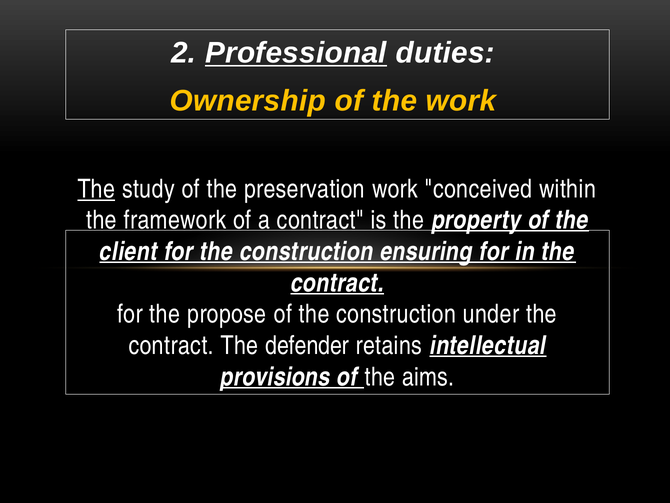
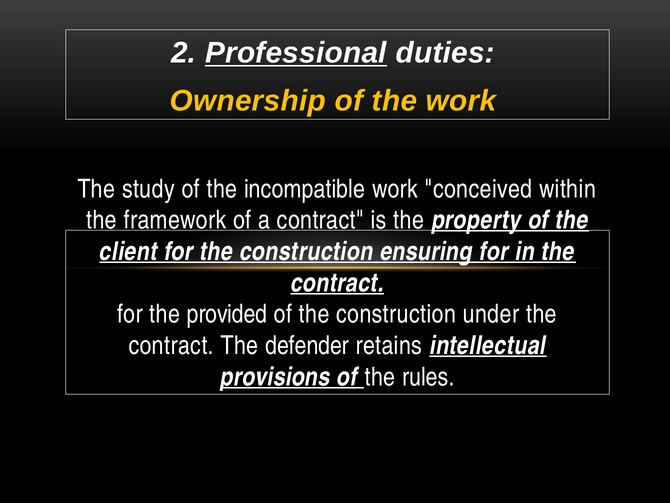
The at (96, 189) underline: present -> none
preservation: preservation -> incompatible
propose: propose -> provided
aims: aims -> rules
